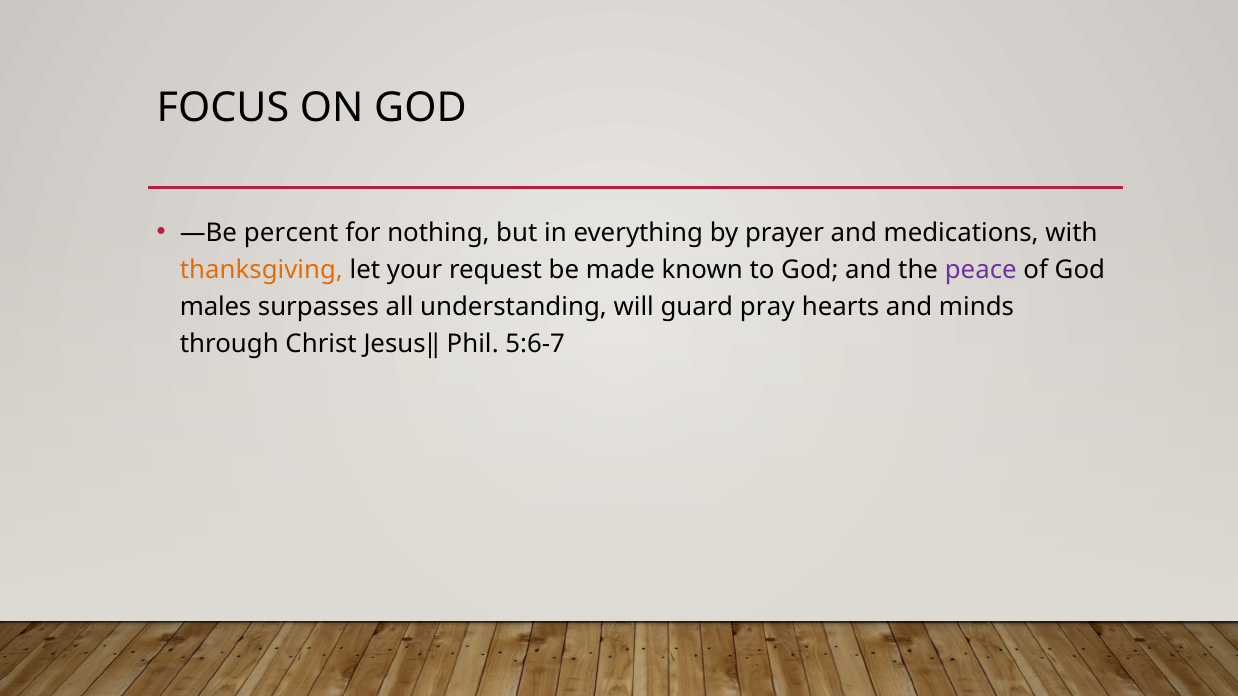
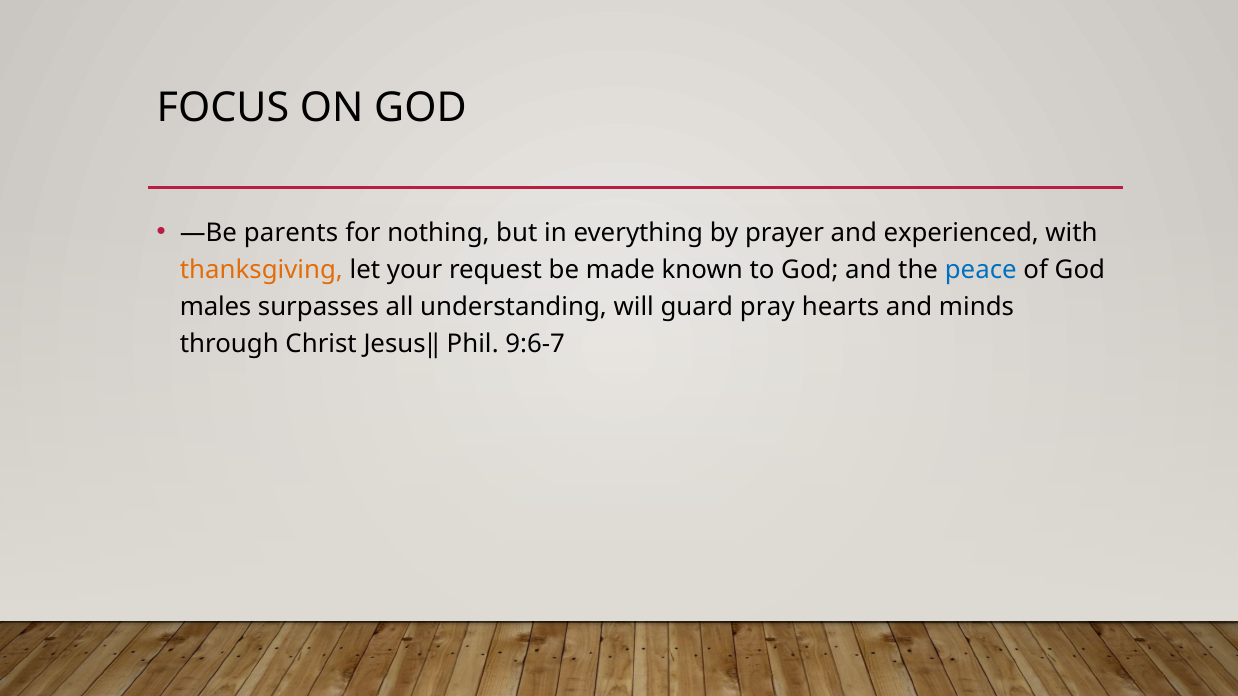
percent: percent -> parents
medications: medications -> experienced
peace colour: purple -> blue
5:6-7: 5:6-7 -> 9:6-7
